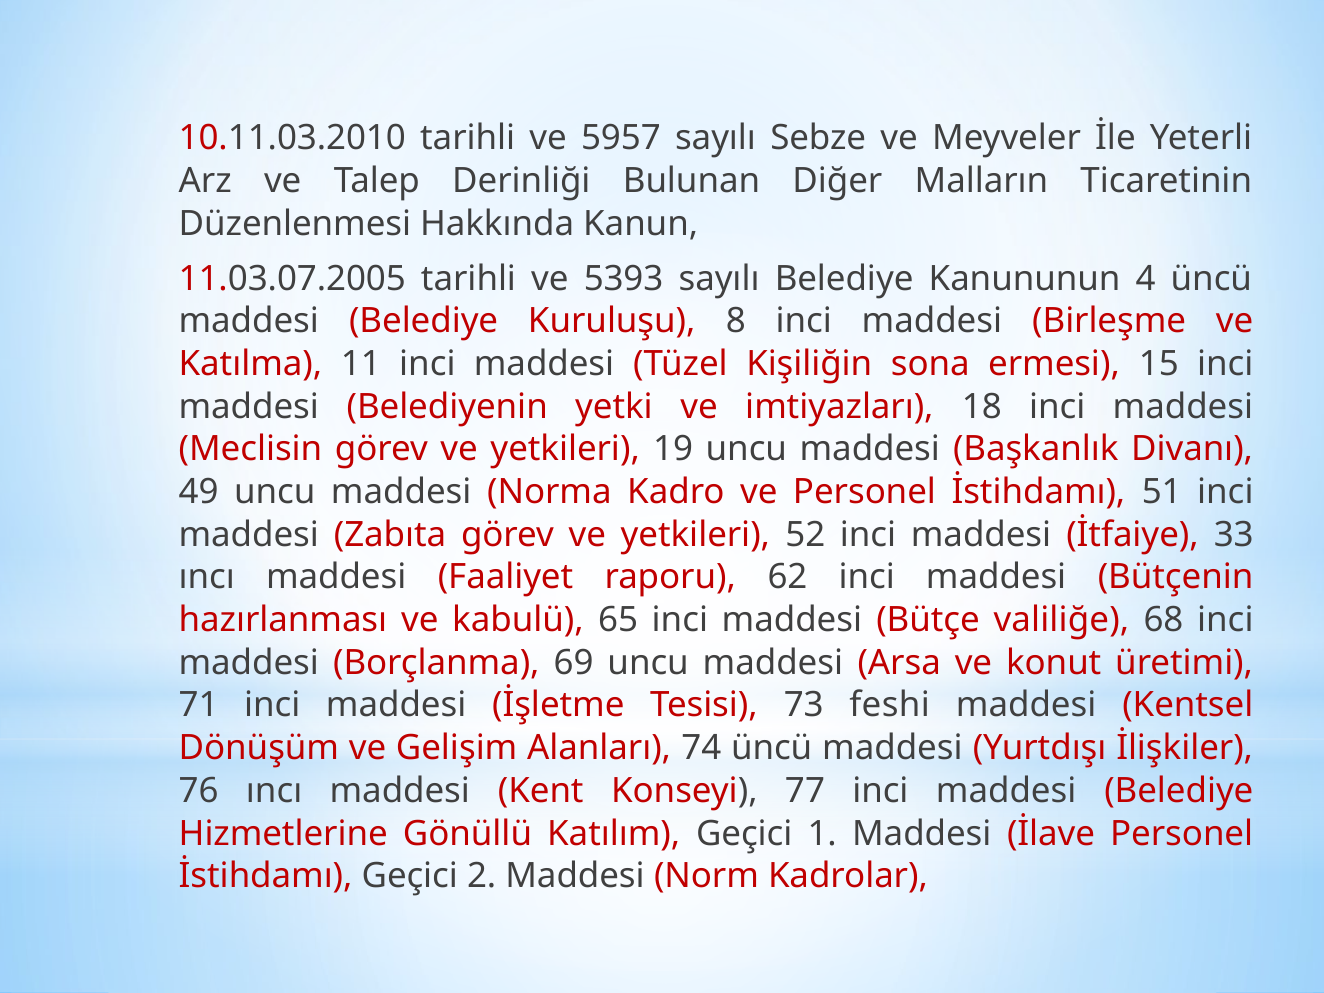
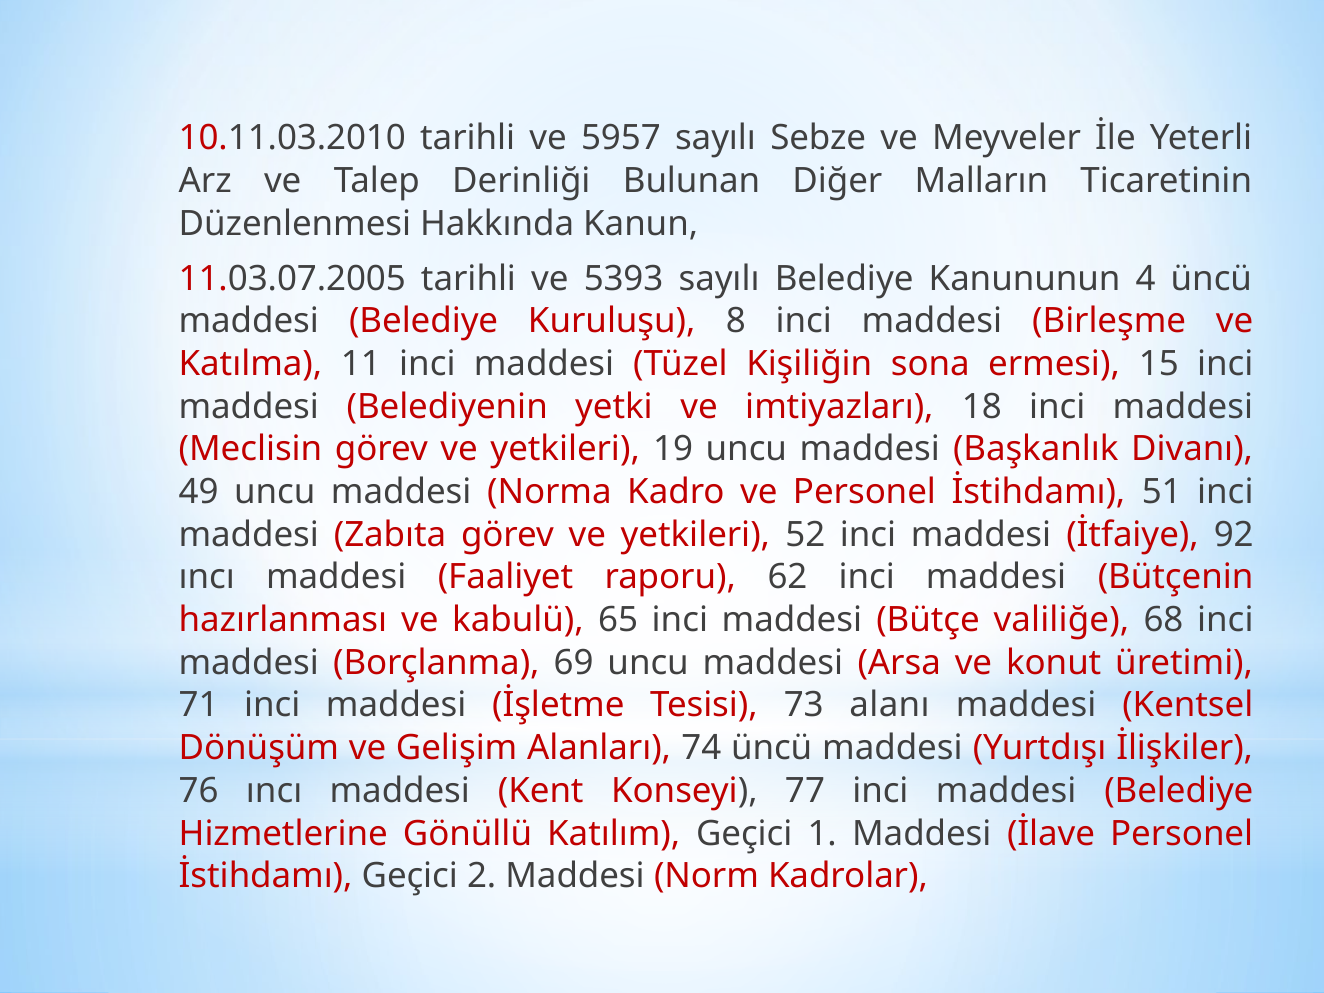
33: 33 -> 92
feshi: feshi -> alanı
